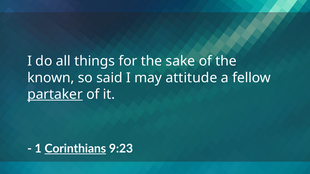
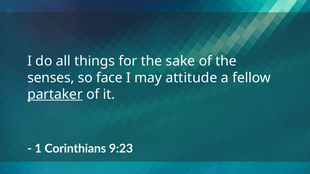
known: known -> senses
said: said -> face
Corinthians underline: present -> none
